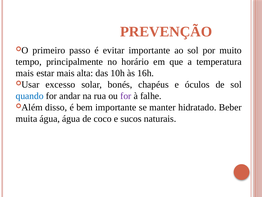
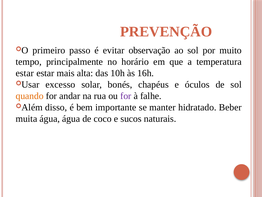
evitar importante: importante -> observação
mais at (25, 73): mais -> estar
quando colour: blue -> orange
